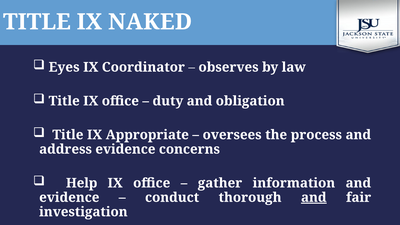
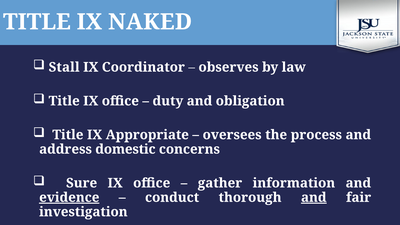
Eyes: Eyes -> Stall
address evidence: evidence -> domestic
Help: Help -> Sure
evidence at (69, 197) underline: none -> present
